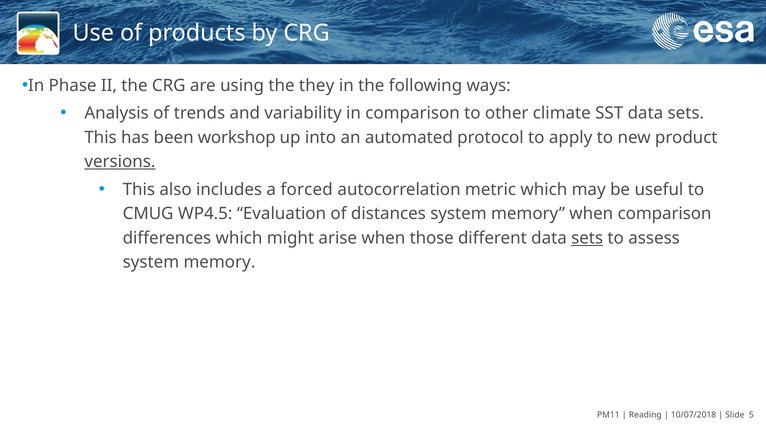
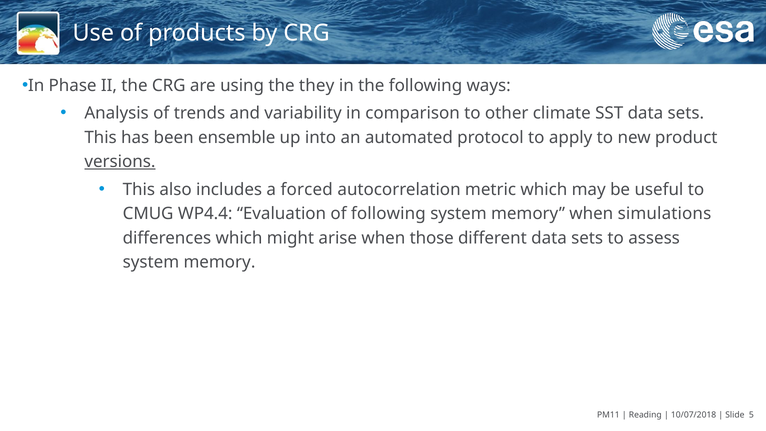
workshop: workshop -> ensemble
WP4.5: WP4.5 -> WP4.4
of distances: distances -> following
when comparison: comparison -> simulations
sets at (587, 238) underline: present -> none
